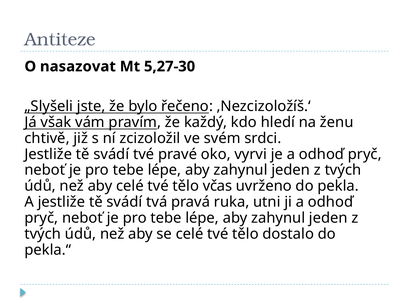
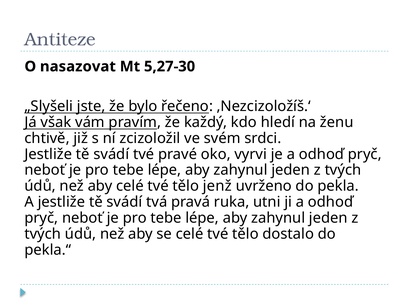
včas: včas -> jenž
